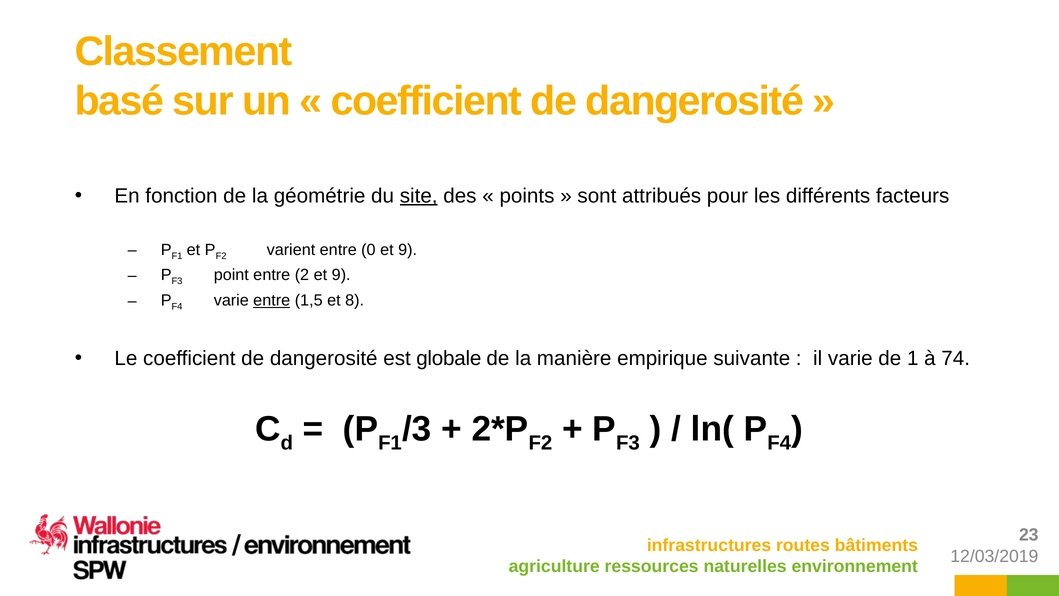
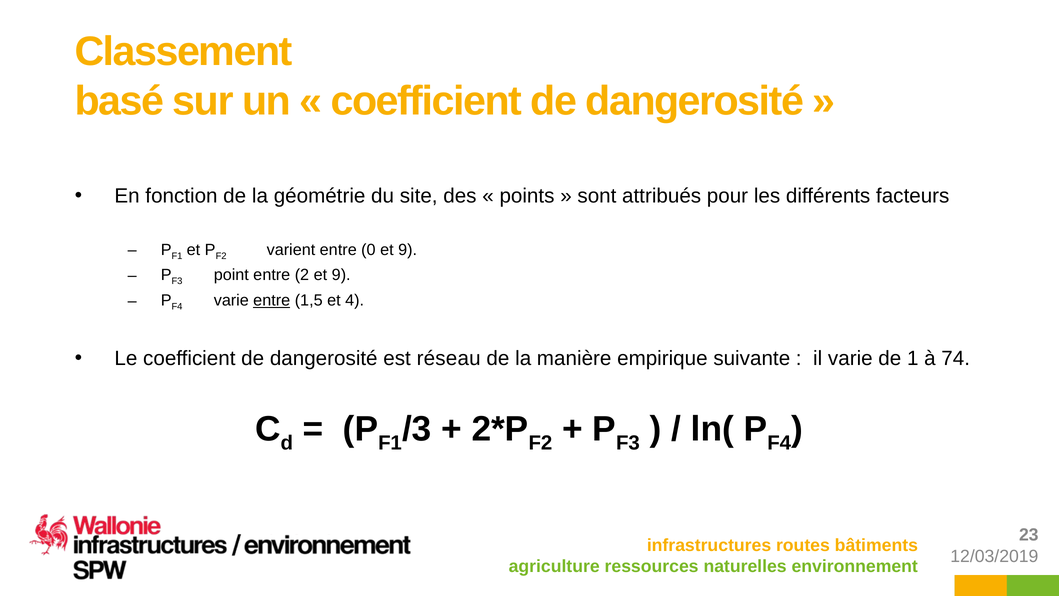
site underline: present -> none
8: 8 -> 4
globale: globale -> réseau
